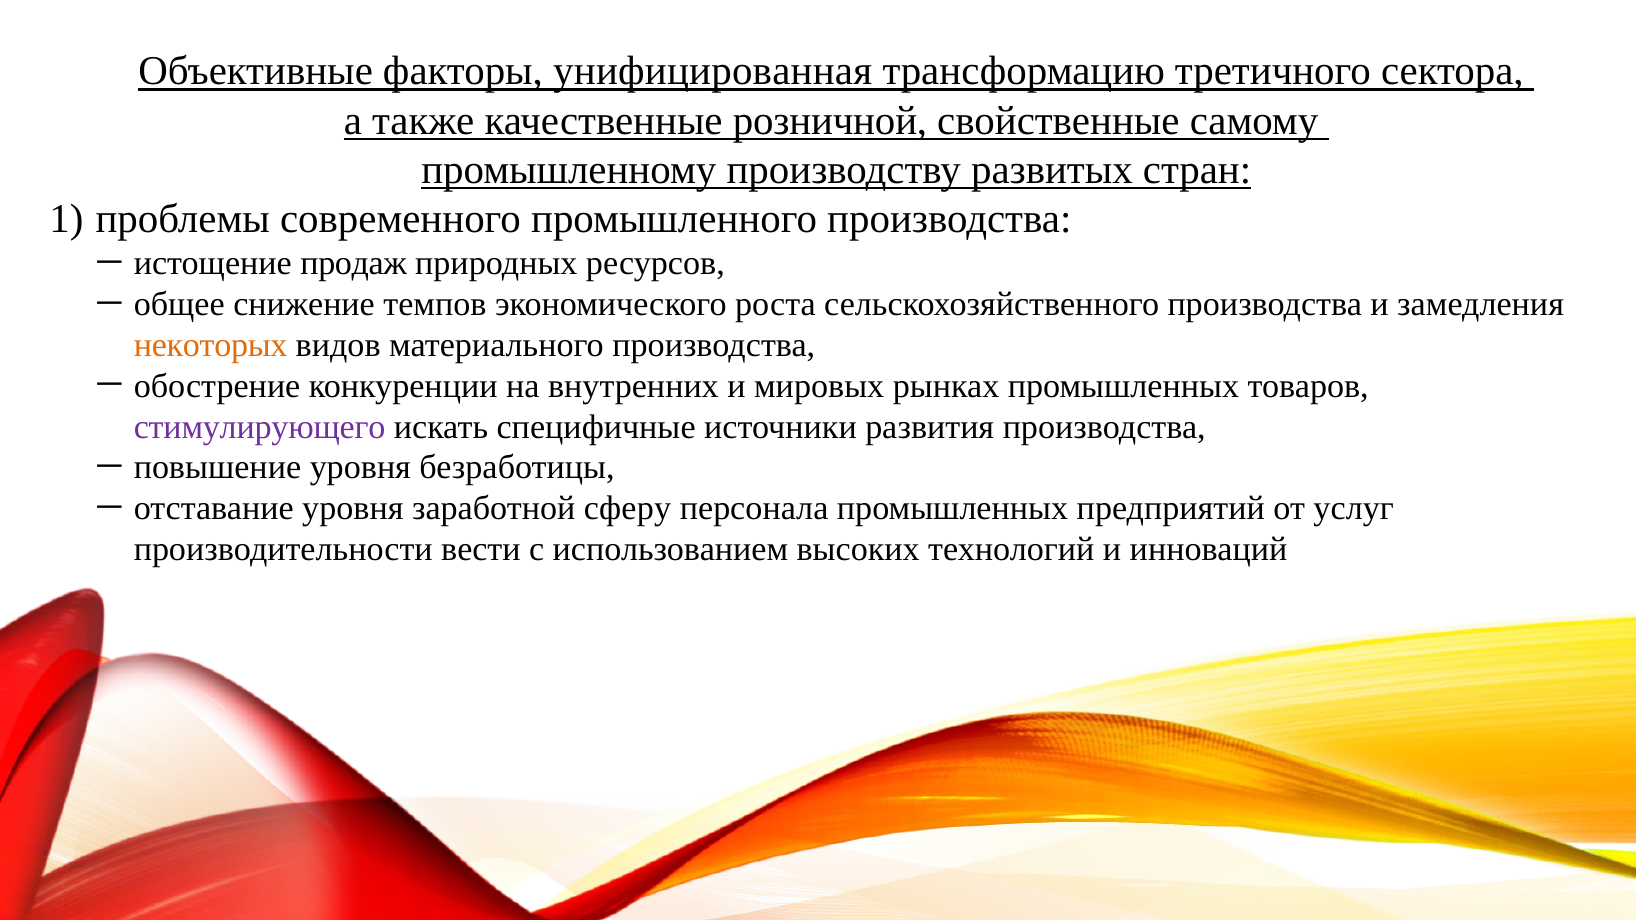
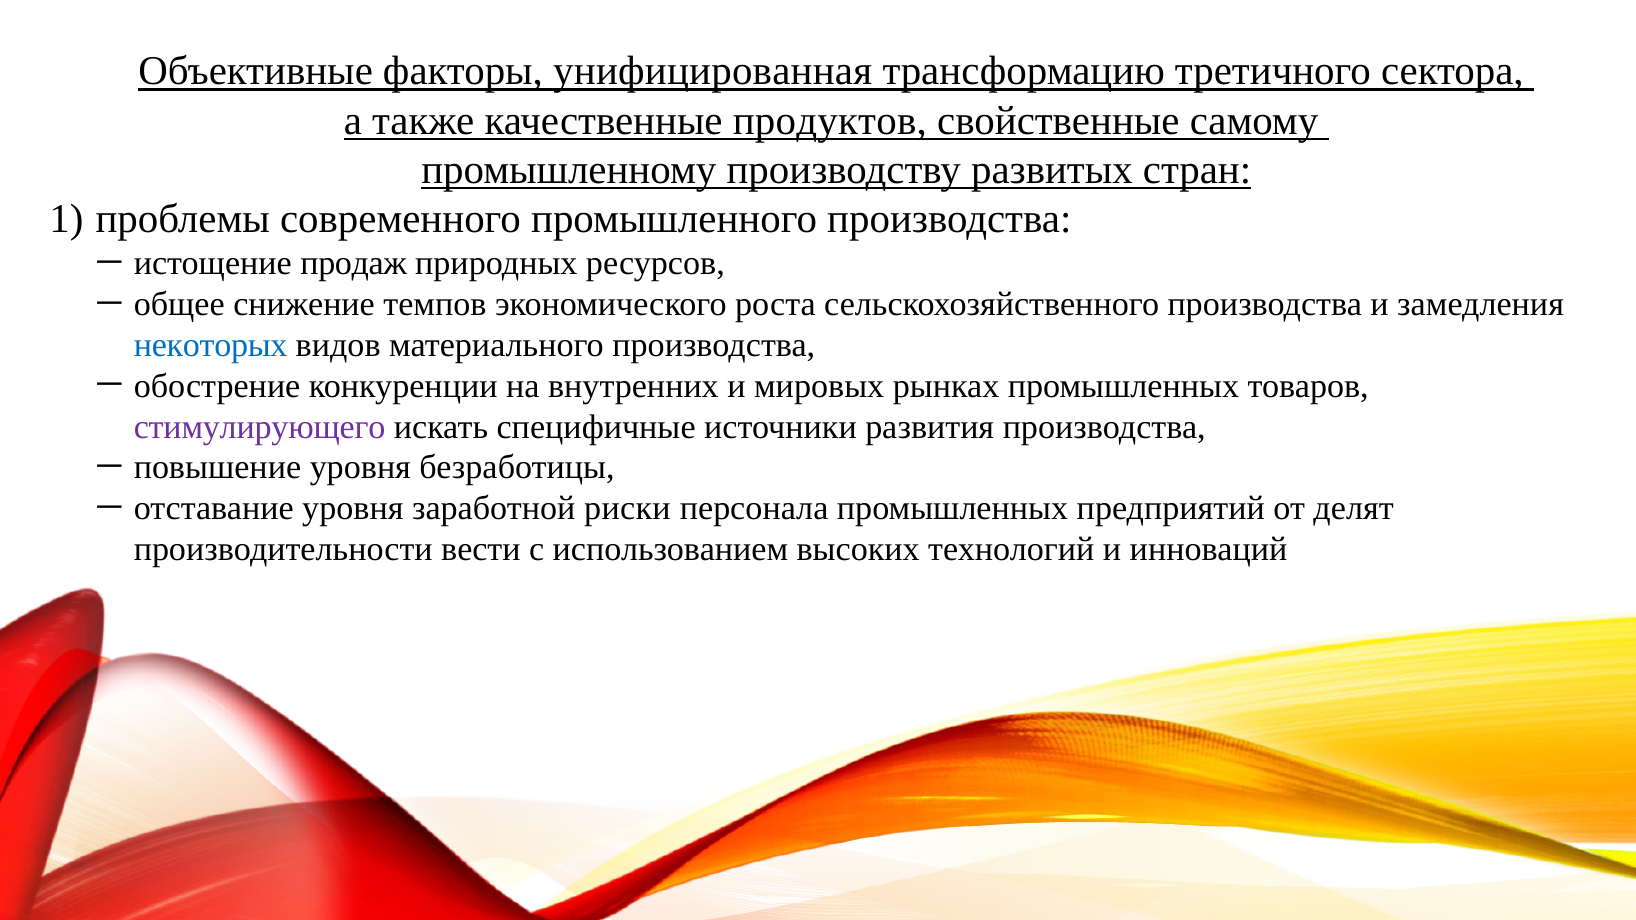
розничной: розничной -> продуктов
некоторых colour: orange -> blue
сферу: сферу -> риски
услуг: услуг -> делят
